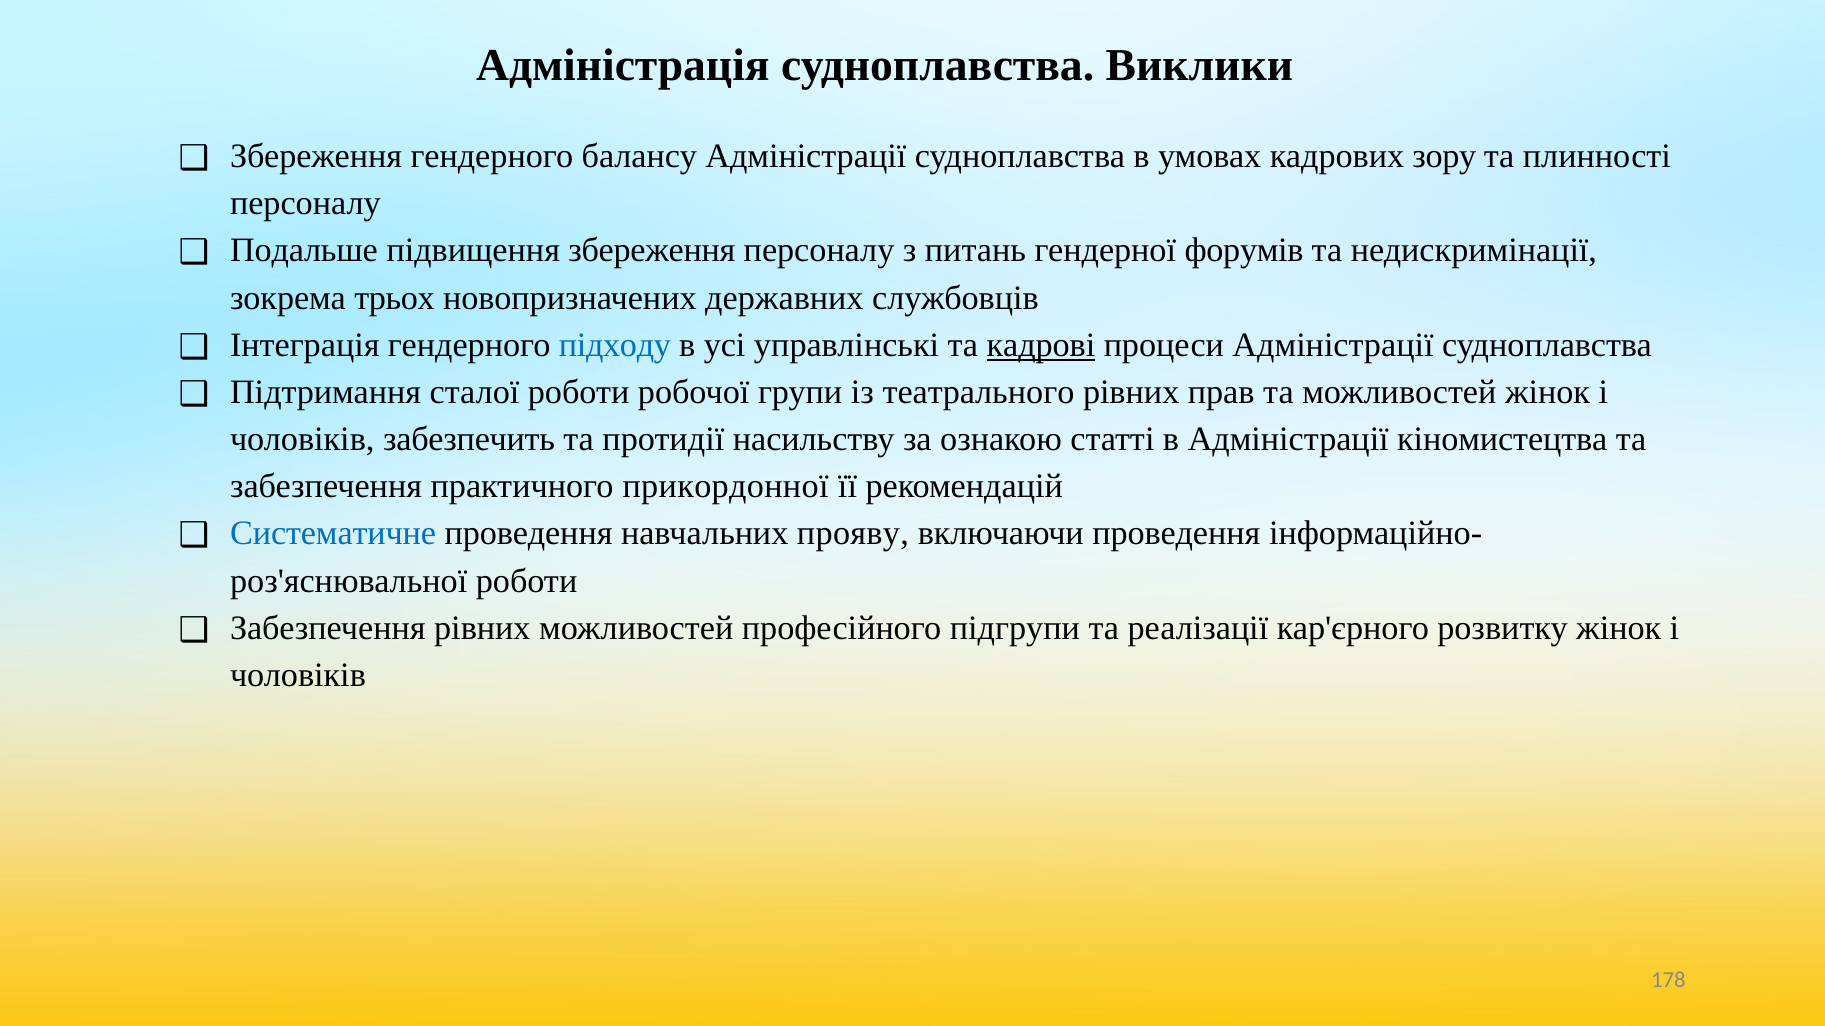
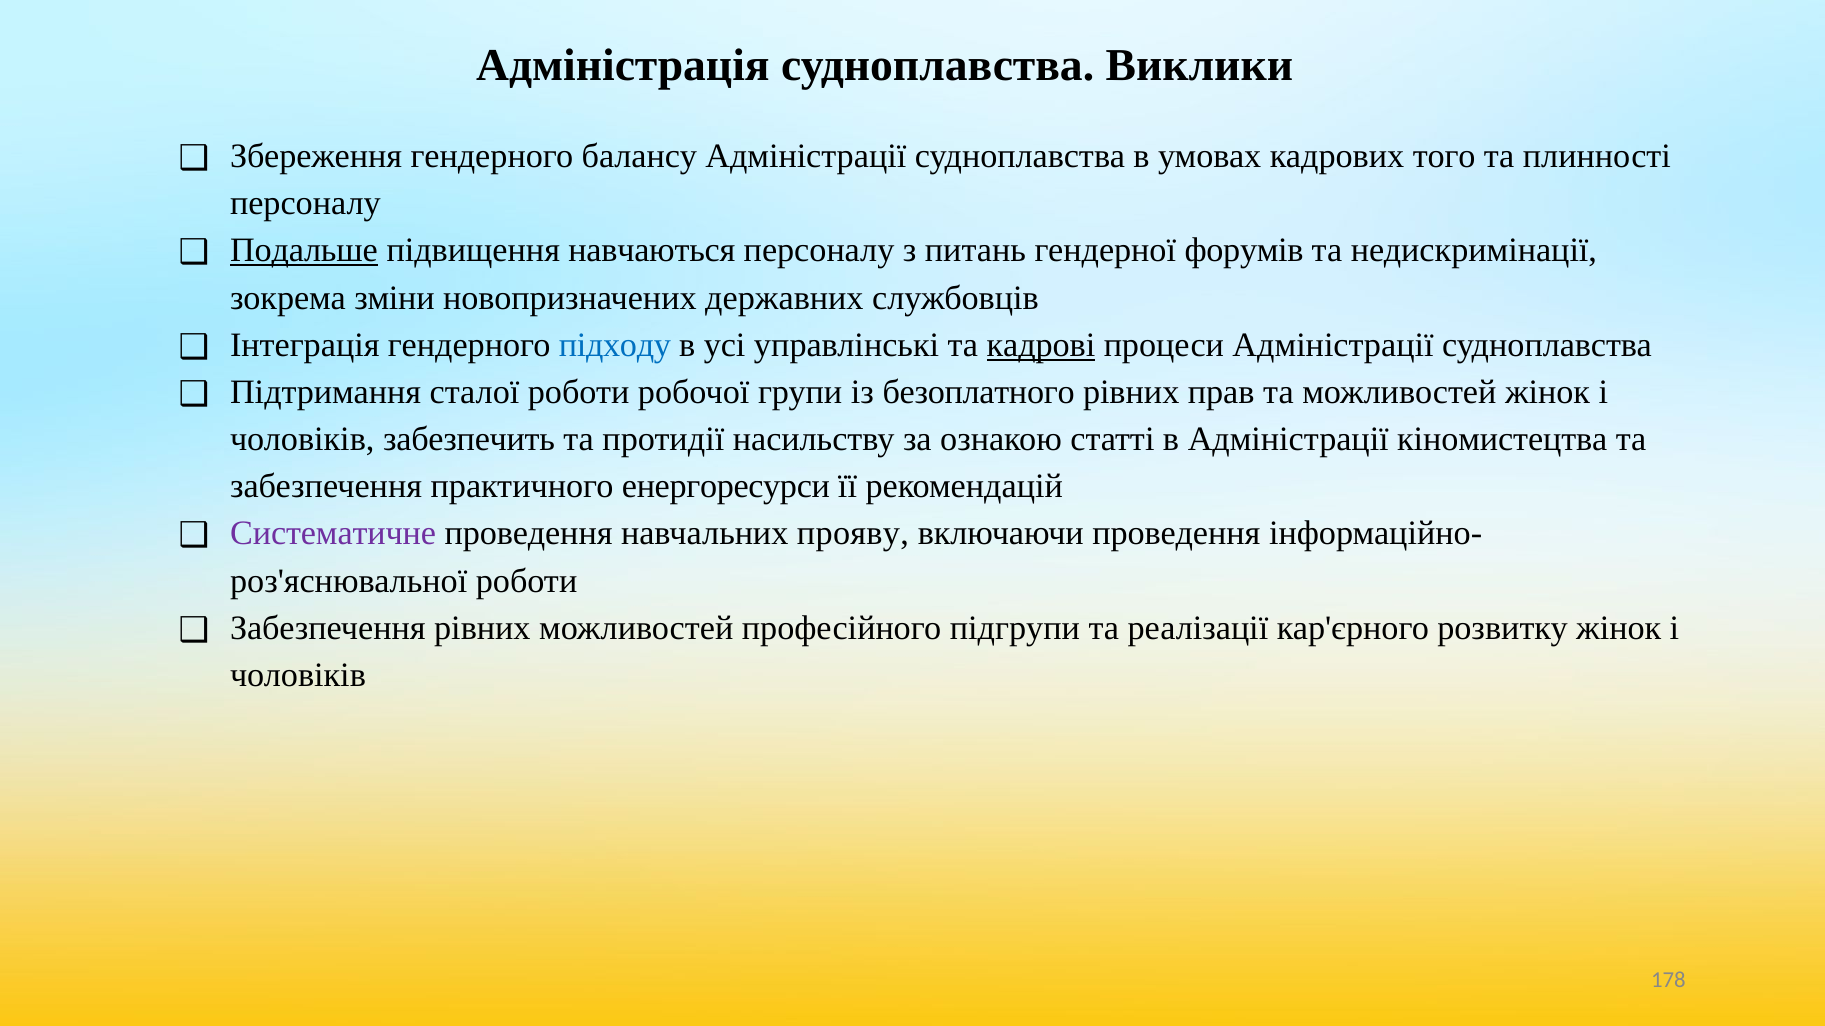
зору: зору -> того
Подальше underline: none -> present
підвищення збереження: збереження -> навчаються
трьох: трьох -> зміни
театрального: театрального -> безоплатного
прикордонної: прикордонної -> енергоресурси
Систематичне colour: blue -> purple
